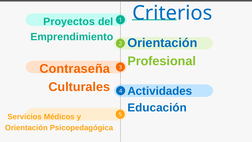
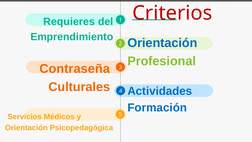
Criterios colour: blue -> red
Proyectos: Proyectos -> Requieres
Educación: Educación -> Formación
